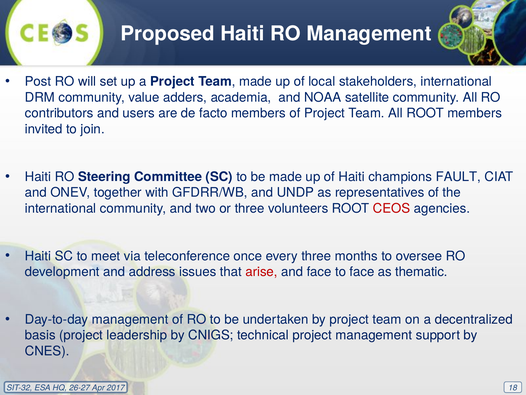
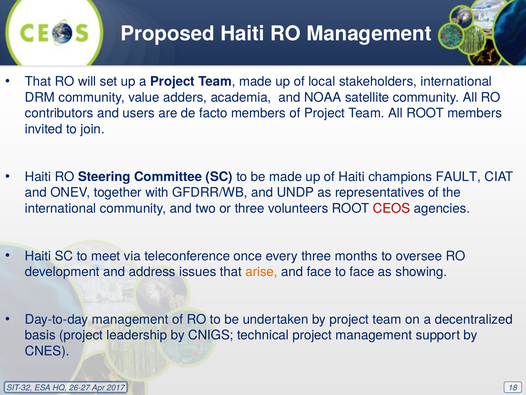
Post at (38, 82): Post -> That
arise colour: red -> orange
thematic: thematic -> showing
